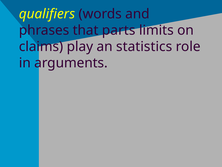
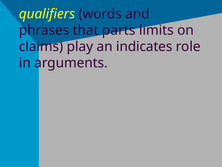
statistics: statistics -> indicates
